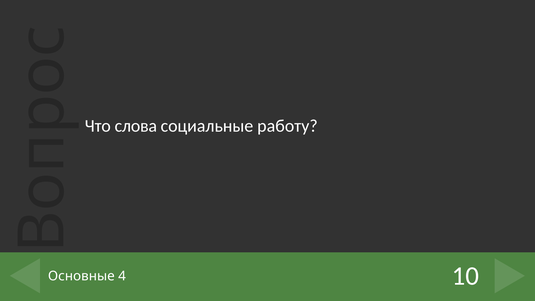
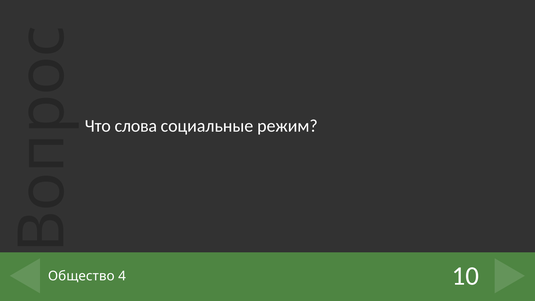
работу: работу -> режим
Основные: Основные -> Общество
